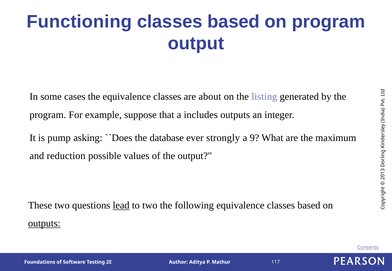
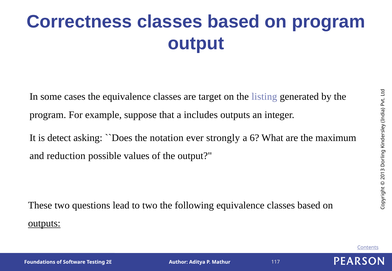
Functioning: Functioning -> Correctness
about: about -> target
pump: pump -> detect
database: database -> notation
9: 9 -> 6
lead underline: present -> none
